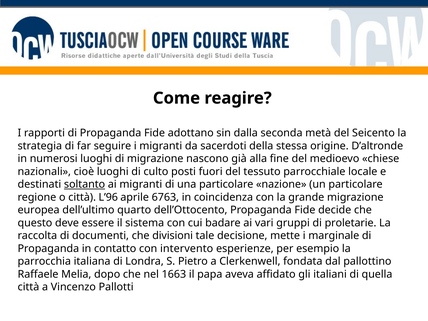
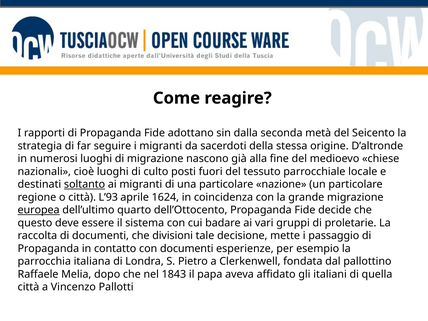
L’96: L’96 -> L’93
6763: 6763 -> 1624
europea underline: none -> present
marginale: marginale -> passaggio
con intervento: intervento -> documenti
1663: 1663 -> 1843
